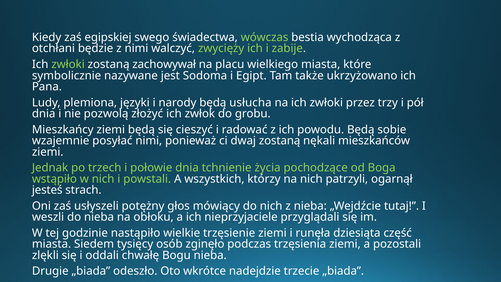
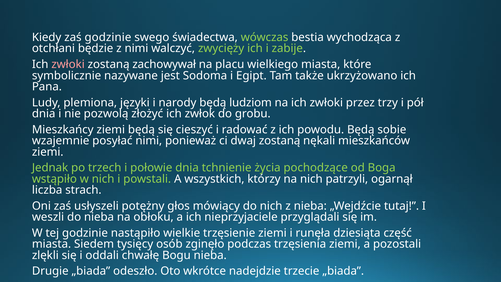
zaś egipskiej: egipskiej -> godzinie
zwłoki at (68, 64) colour: light green -> pink
usłucha: usłucha -> ludziom
jesteś: jesteś -> liczba
